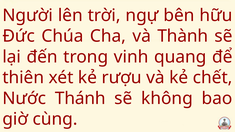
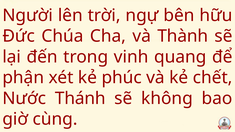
thiên: thiên -> phận
rượu: rượu -> phúc
